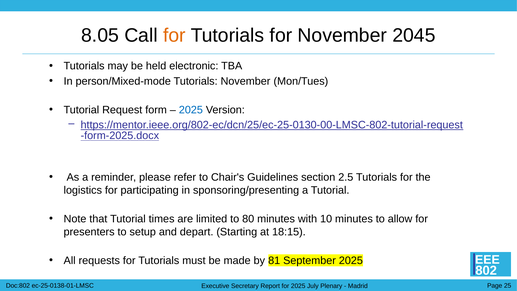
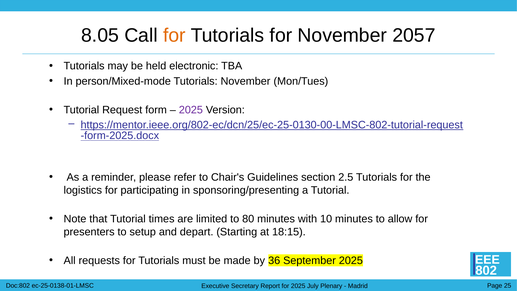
2045: 2045 -> 2057
2025 at (191, 110) colour: blue -> purple
81: 81 -> 36
